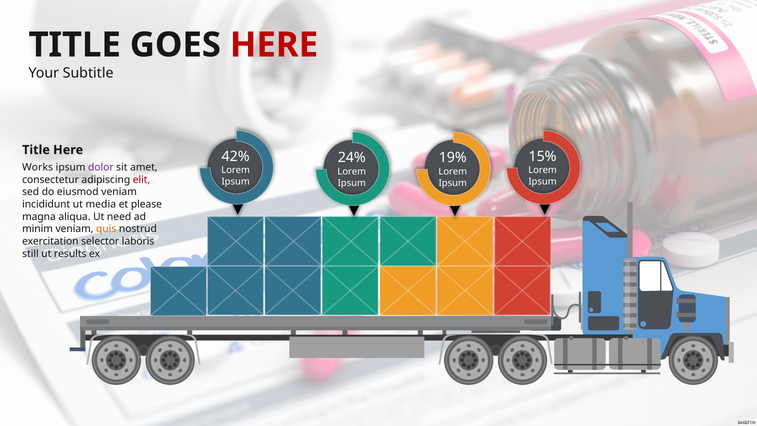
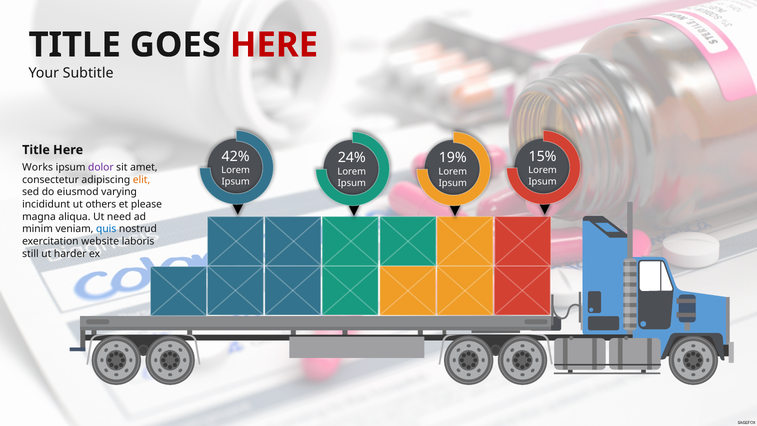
elit colour: red -> orange
eiusmod veniam: veniam -> varying
media: media -> others
quis colour: orange -> blue
selector: selector -> website
results: results -> harder
